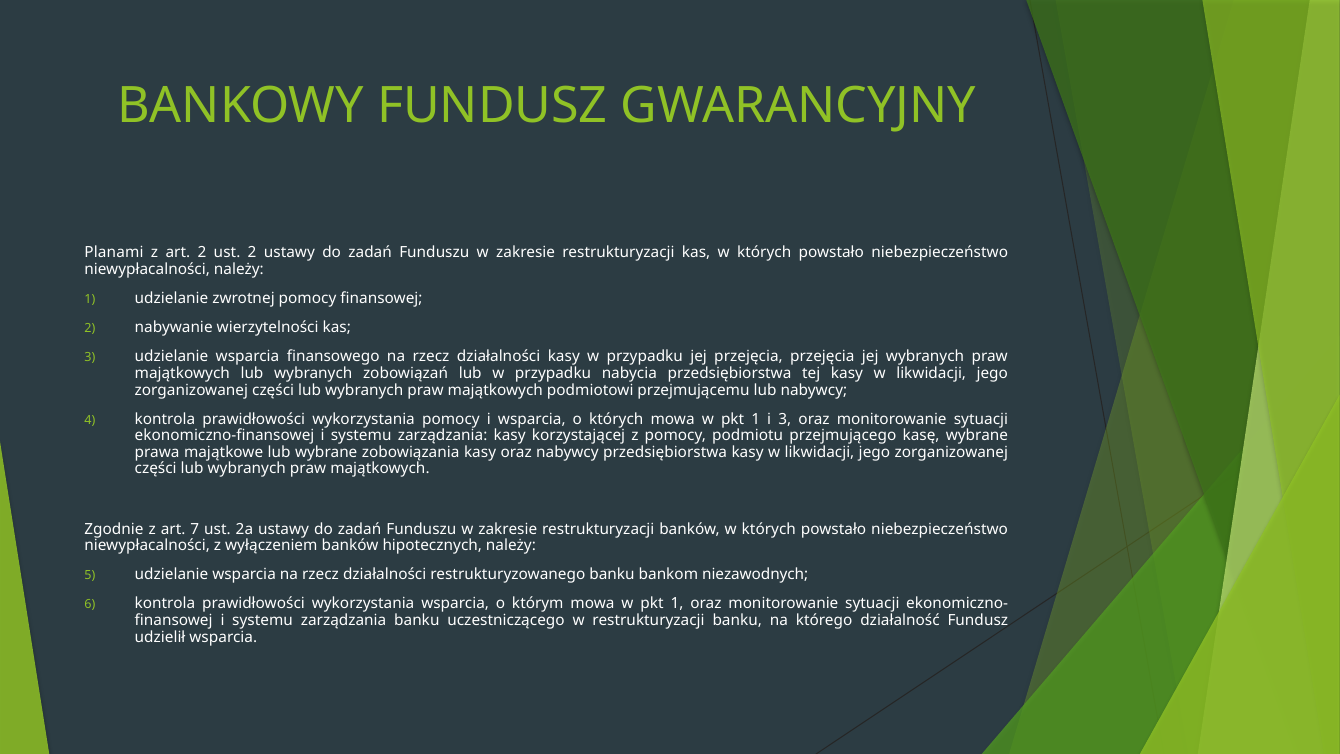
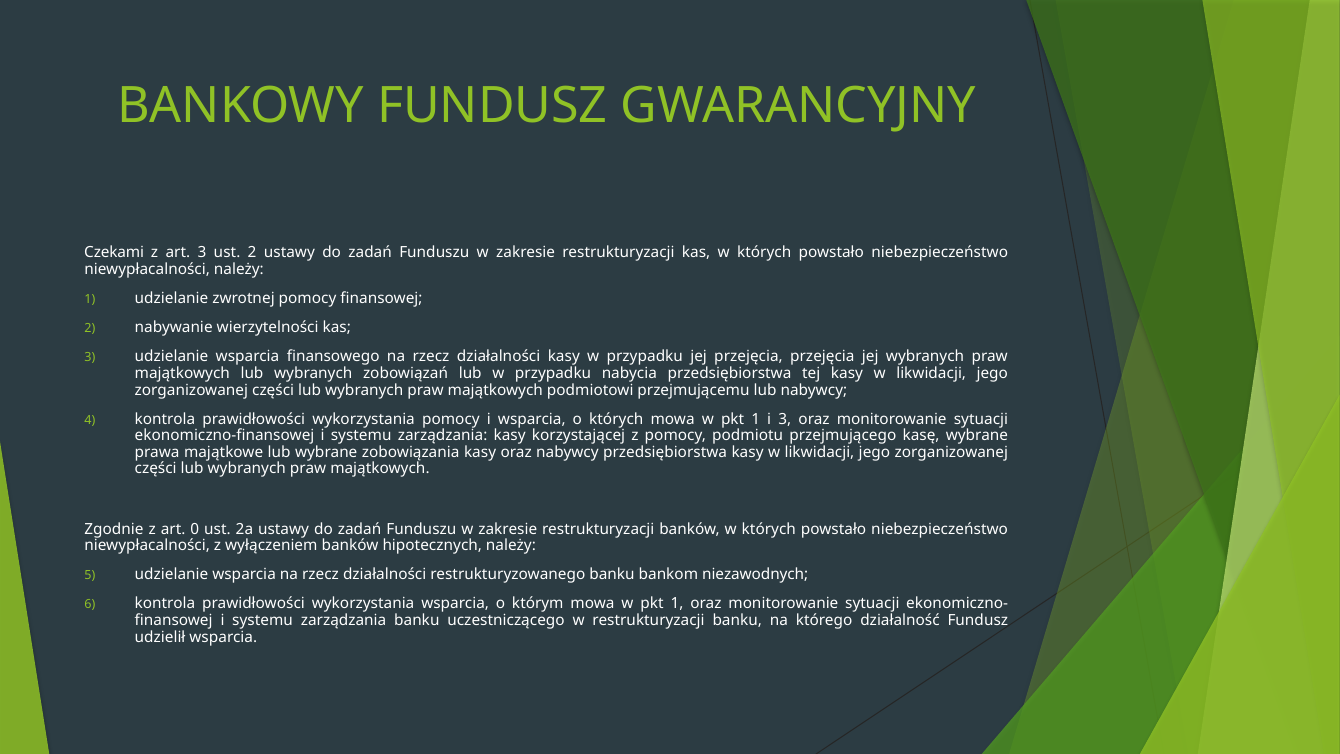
Planami: Planami -> Czekami
art 2: 2 -> 3
7: 7 -> 0
